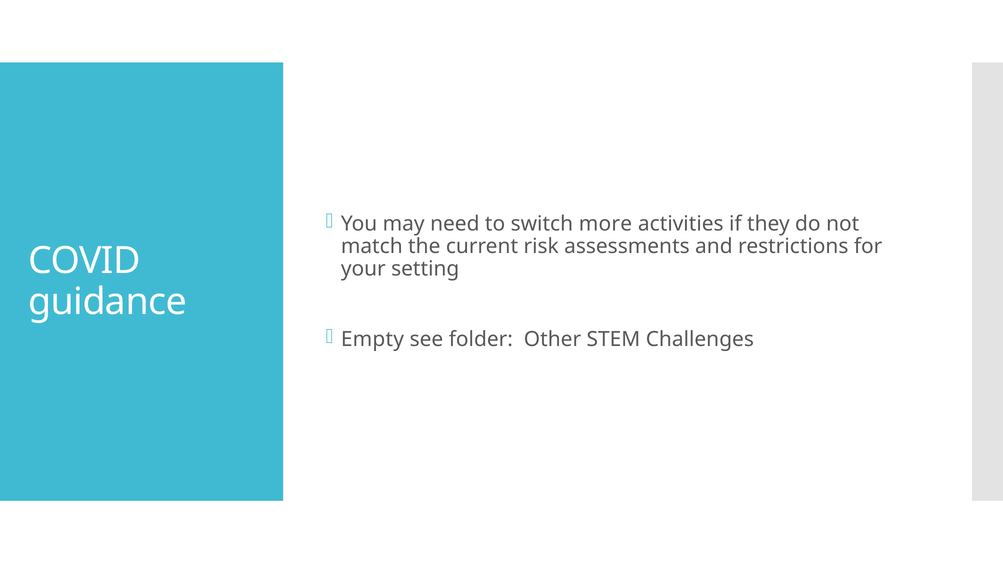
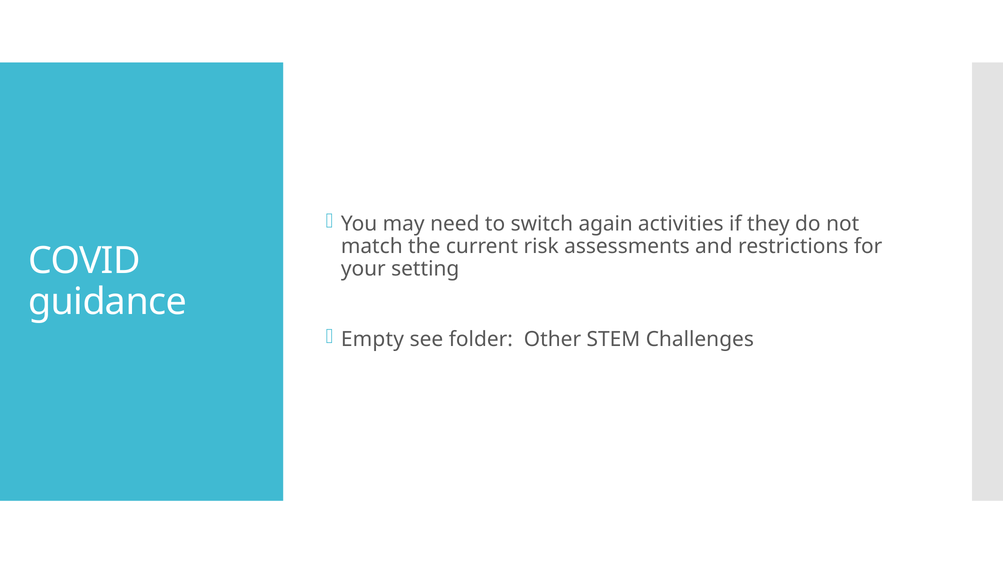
more: more -> again
